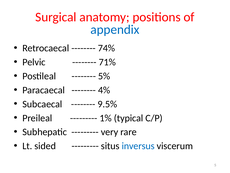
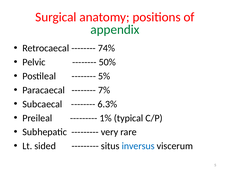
appendix colour: blue -> green
71%: 71% -> 50%
4%: 4% -> 7%
9.5%: 9.5% -> 6.3%
